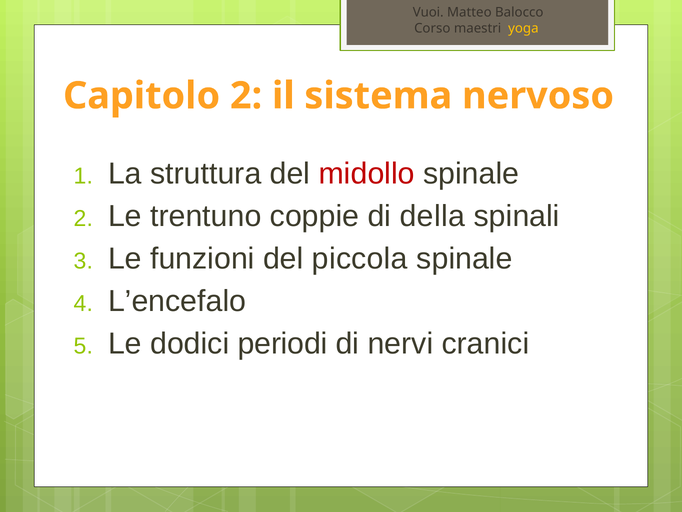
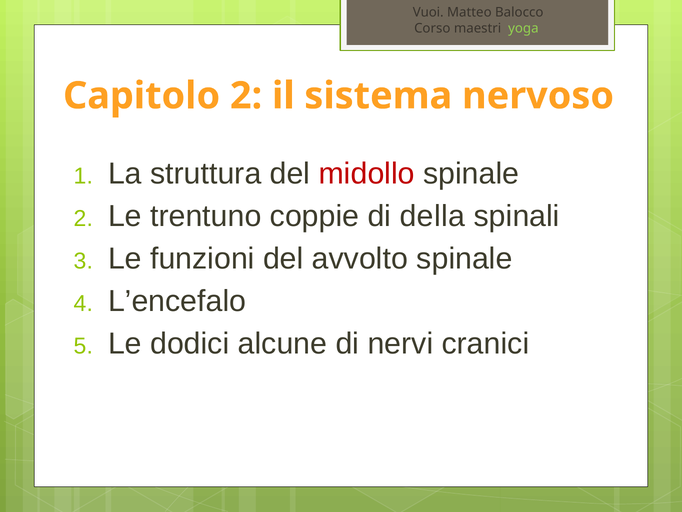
yoga colour: yellow -> light green
piccola: piccola -> avvolto
periodi: periodi -> alcune
